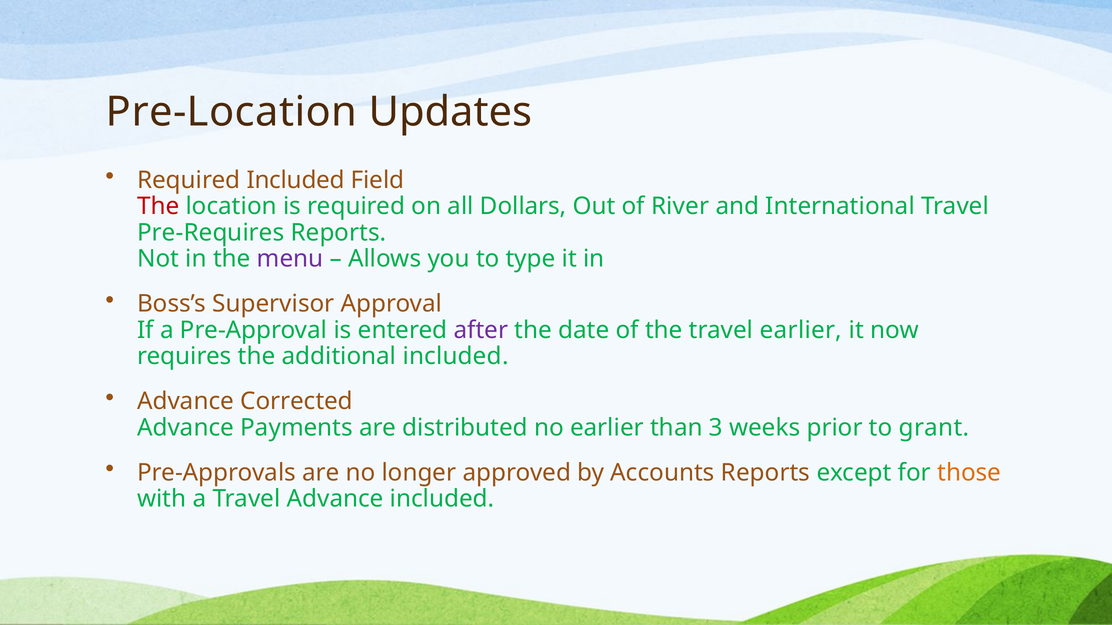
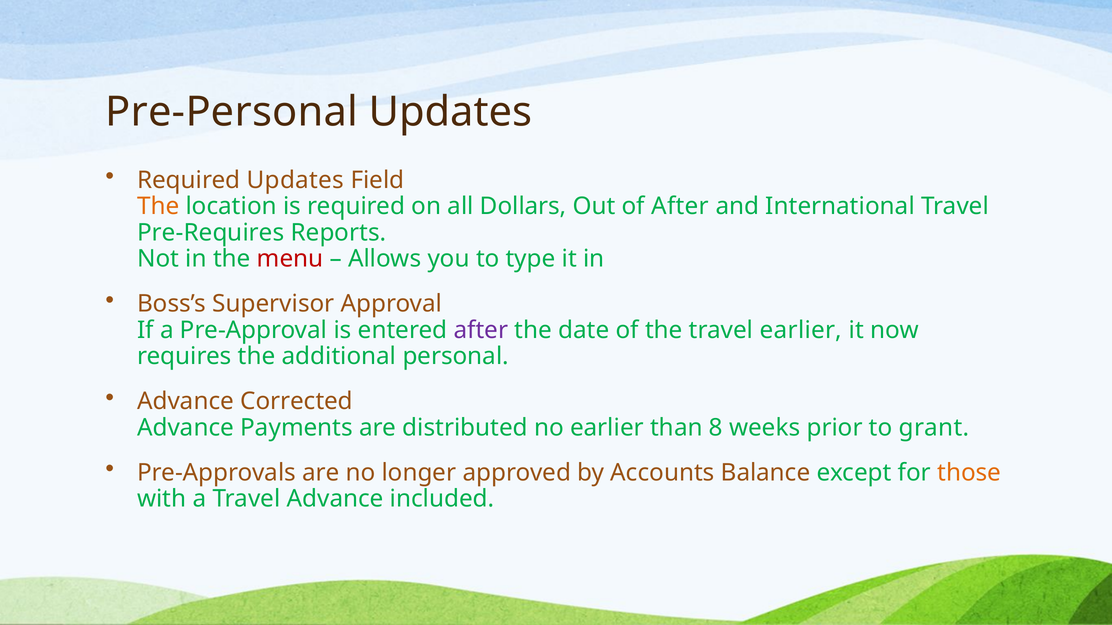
Pre-Location: Pre-Location -> Pre-Personal
Required Included: Included -> Updates
The at (158, 207) colour: red -> orange
of River: River -> After
menu colour: purple -> red
additional included: included -> personal
3: 3 -> 8
Accounts Reports: Reports -> Balance
